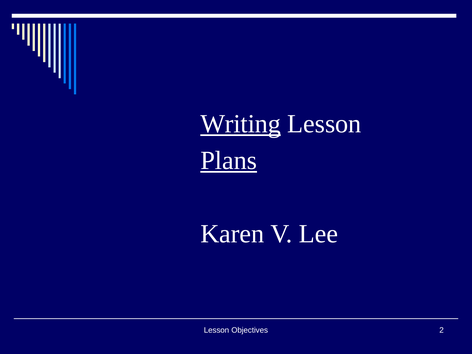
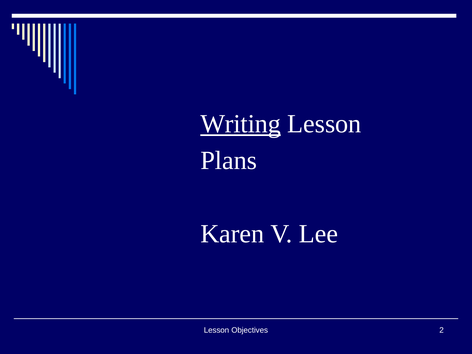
Plans underline: present -> none
